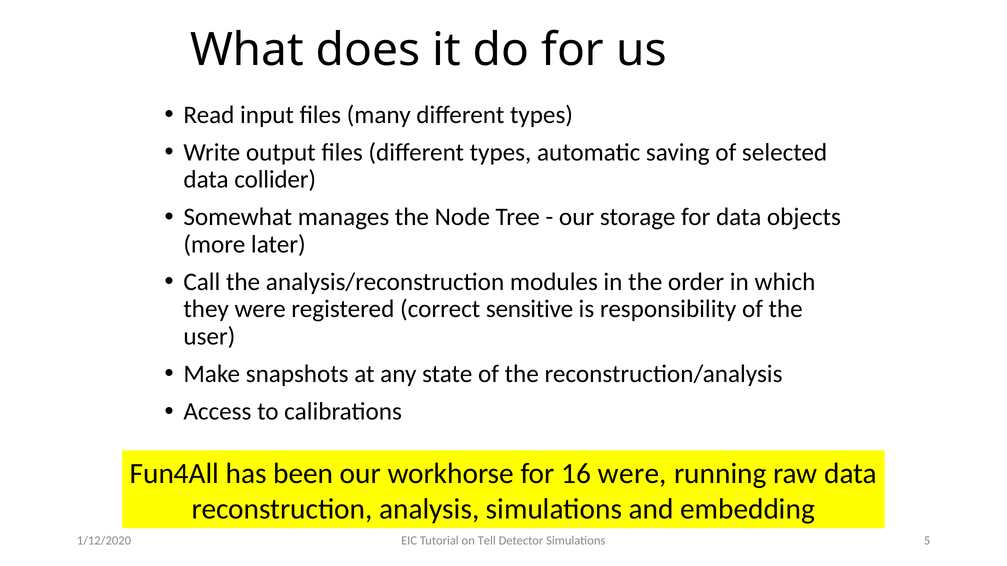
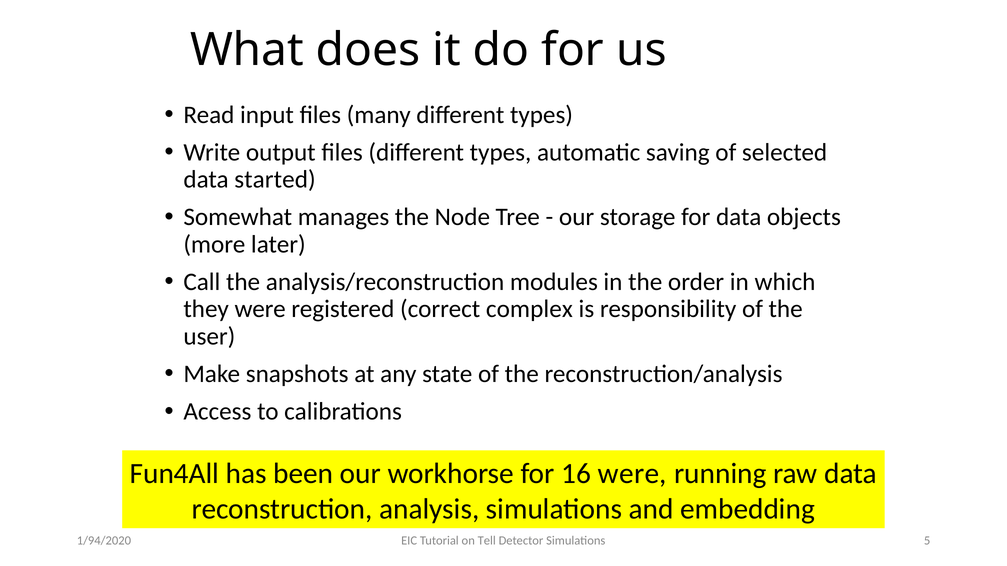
collider: collider -> started
sensitive: sensitive -> complex
1/12/2020: 1/12/2020 -> 1/94/2020
